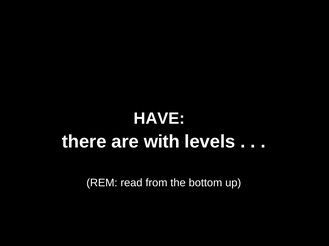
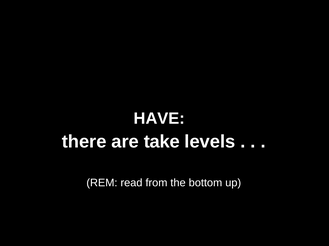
with: with -> take
